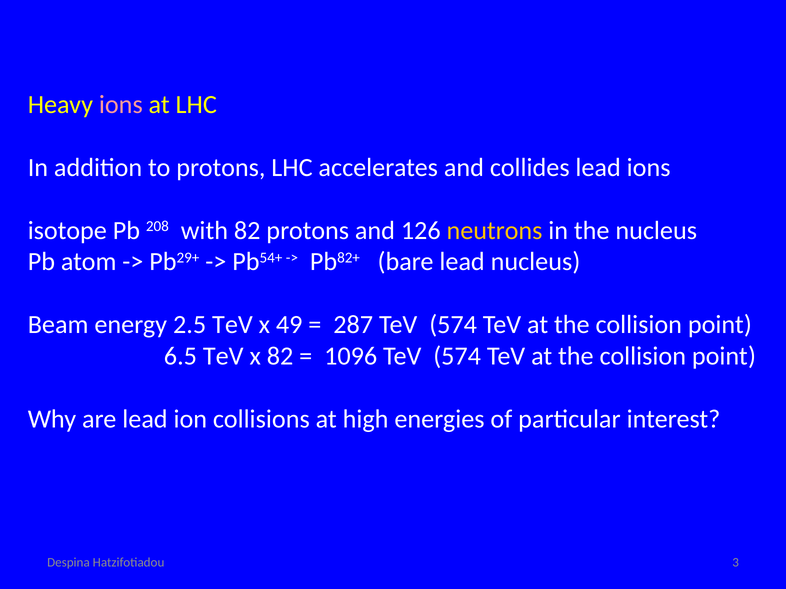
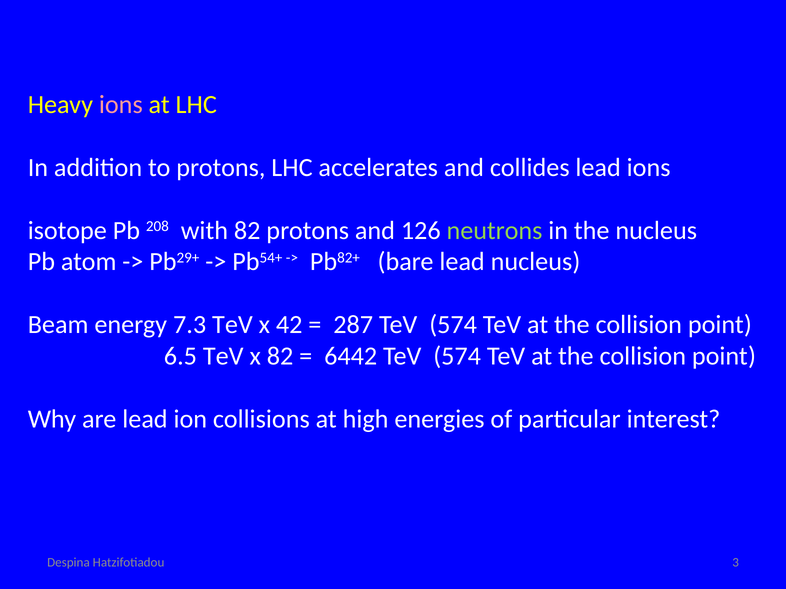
neutrons colour: yellow -> light green
2.5: 2.5 -> 7.3
49: 49 -> 42
1096: 1096 -> 6442
